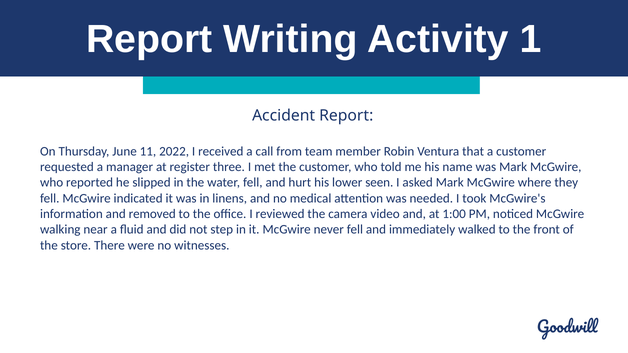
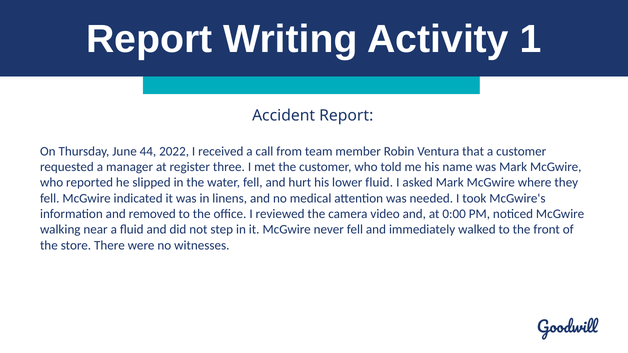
11: 11 -> 44
lower seen: seen -> fluid
1:00: 1:00 -> 0:00
